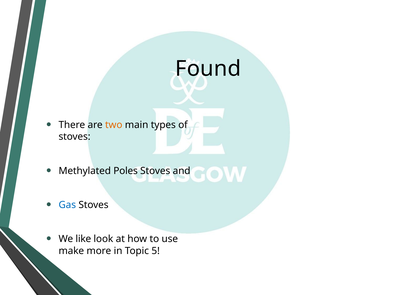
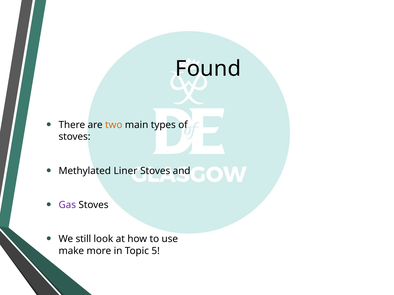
Poles: Poles -> Liner
Gas colour: blue -> purple
like: like -> still
